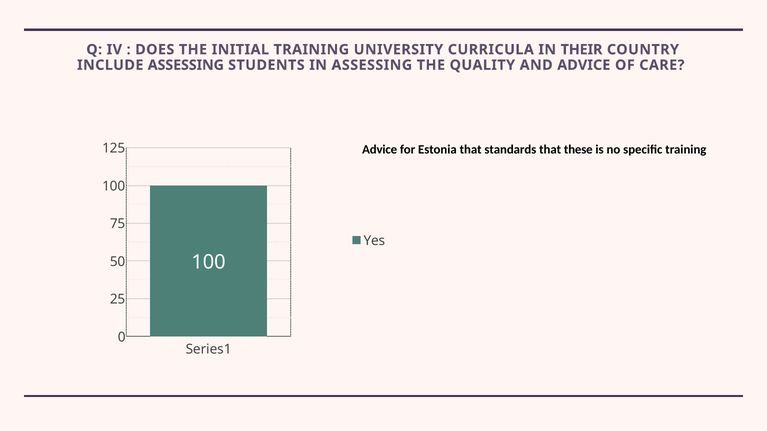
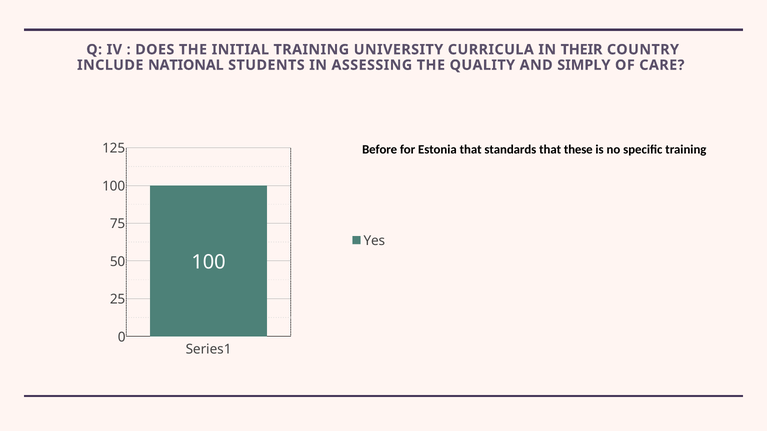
INCLUDE ASSESSING: ASSESSING -> NATIONAL
AND ADVICE: ADVICE -> SIMPLY
Advice at (380, 150): Advice -> Before
